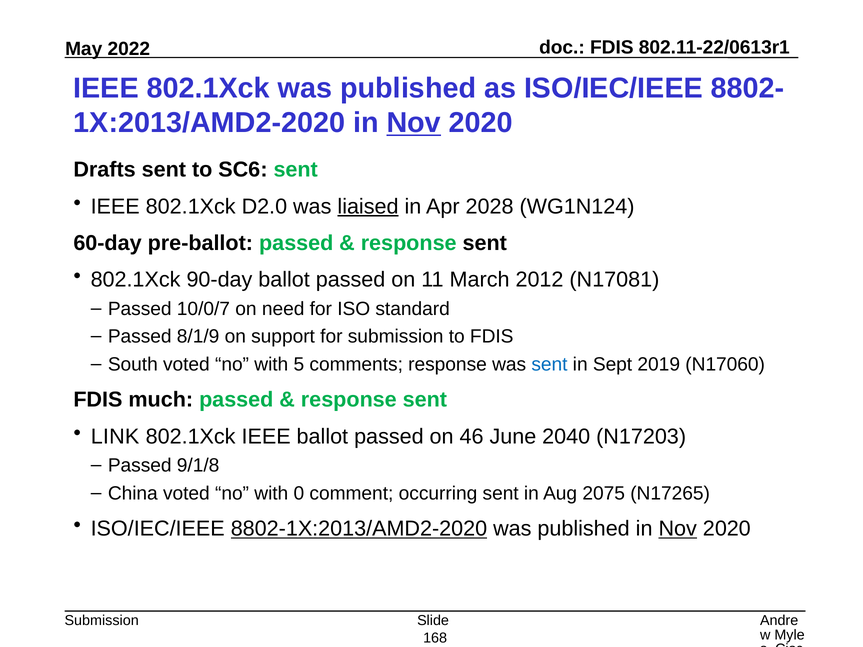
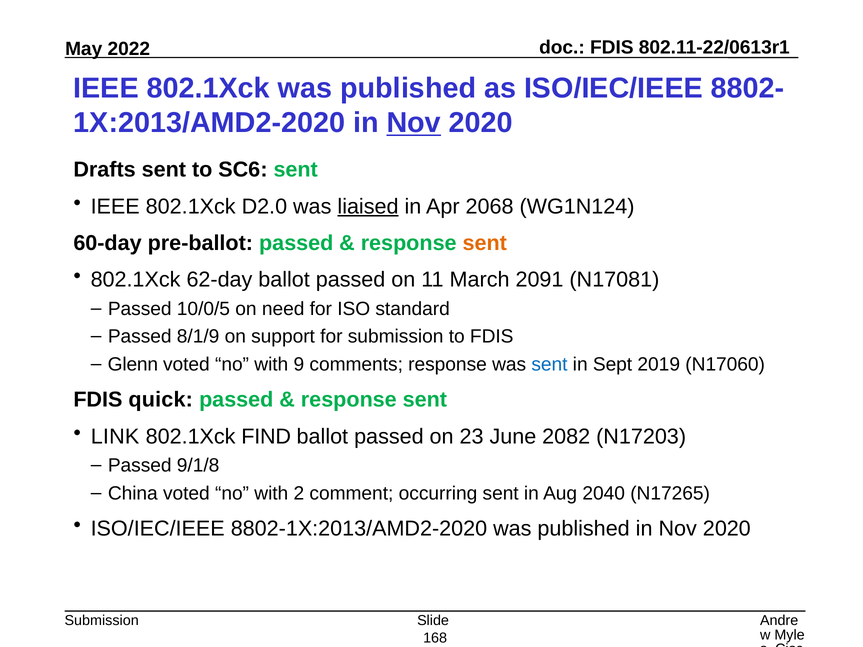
2028: 2028 -> 2068
sent at (485, 243) colour: black -> orange
90-day: 90-day -> 62-day
2012: 2012 -> 2091
10/0/7: 10/0/7 -> 10/0/5
South: South -> Glenn
5: 5 -> 9
much: much -> quick
802.1Xck IEEE: IEEE -> FIND
46: 46 -> 23
2040: 2040 -> 2082
0: 0 -> 2
2075: 2075 -> 2040
8802-1X:2013/AMD2-2020 underline: present -> none
Nov at (678, 529) underline: present -> none
